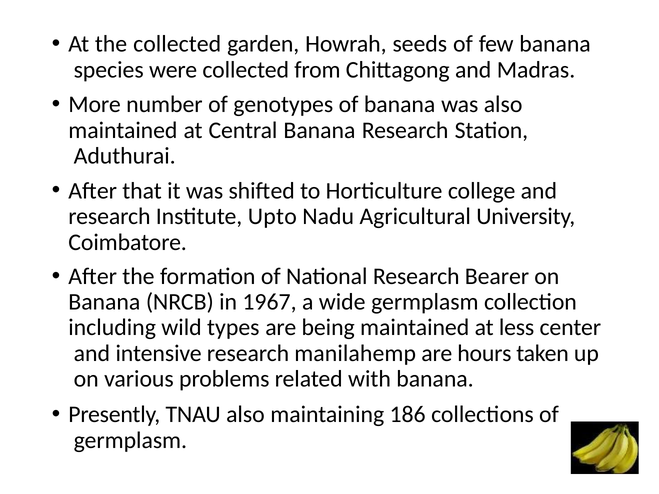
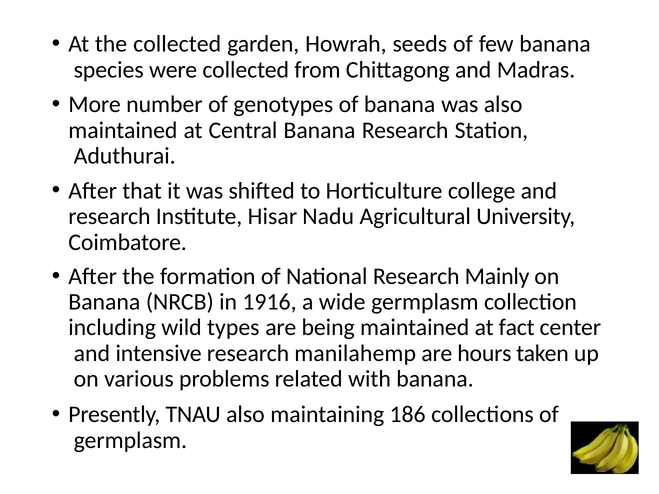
Upto: Upto -> Hisar
Bearer: Bearer -> Mainly
1967: 1967 -> 1916
less: less -> fact
